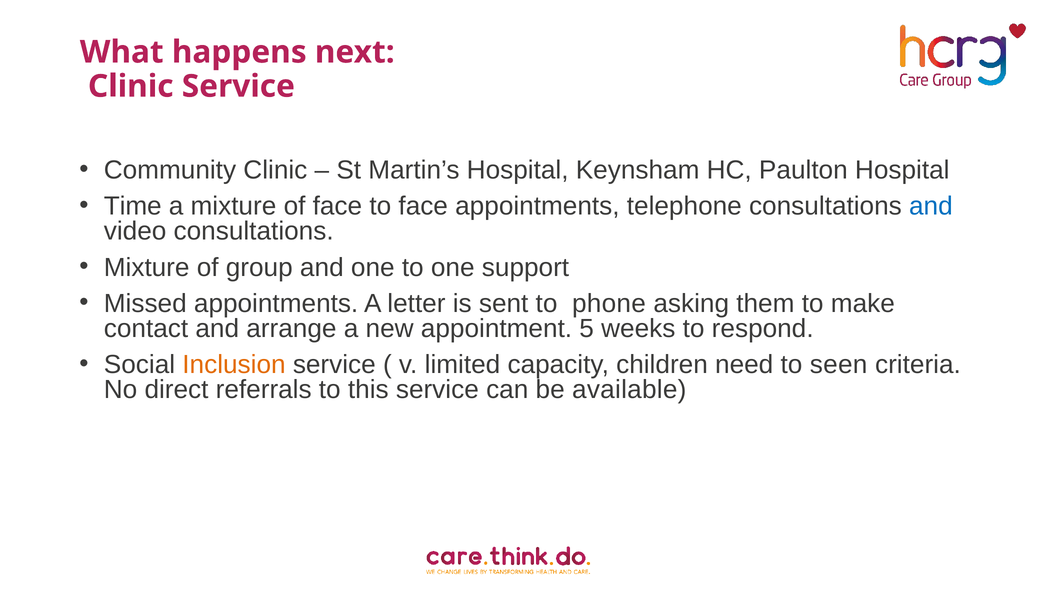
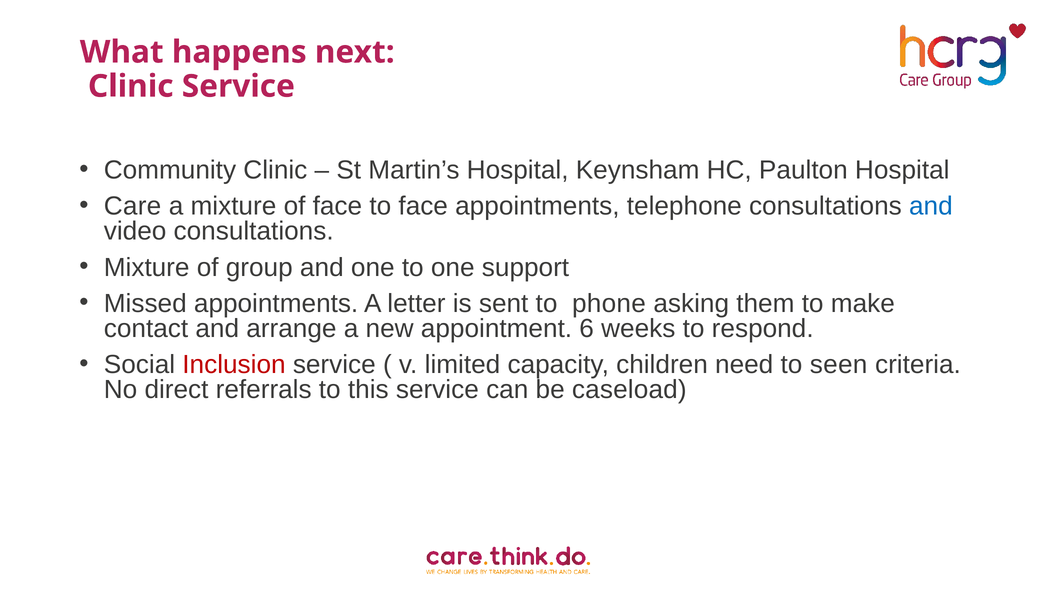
Time: Time -> Care
5: 5 -> 6
Inclusion colour: orange -> red
available: available -> caseload
